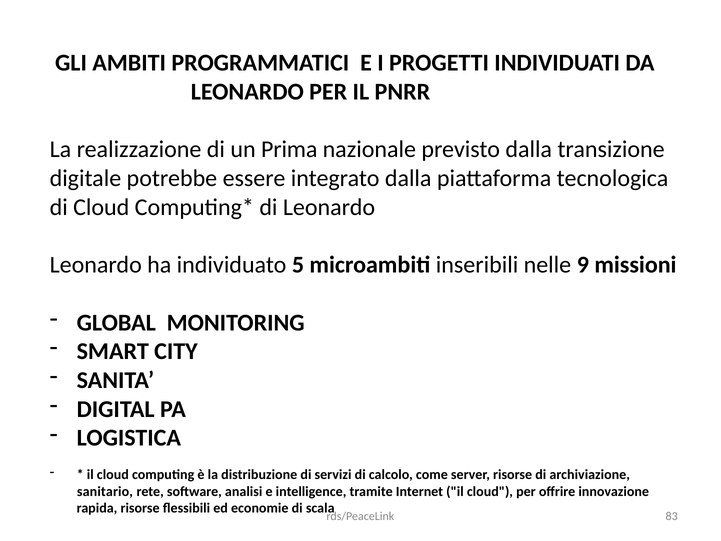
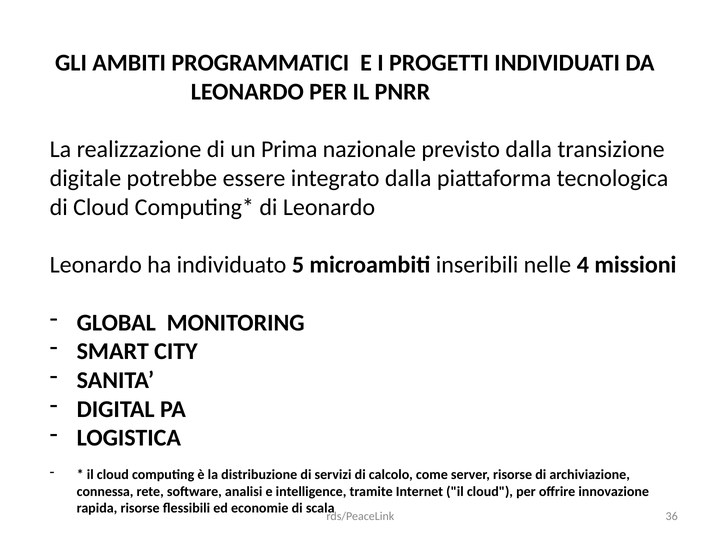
9: 9 -> 4
sanitario: sanitario -> connessa
83: 83 -> 36
